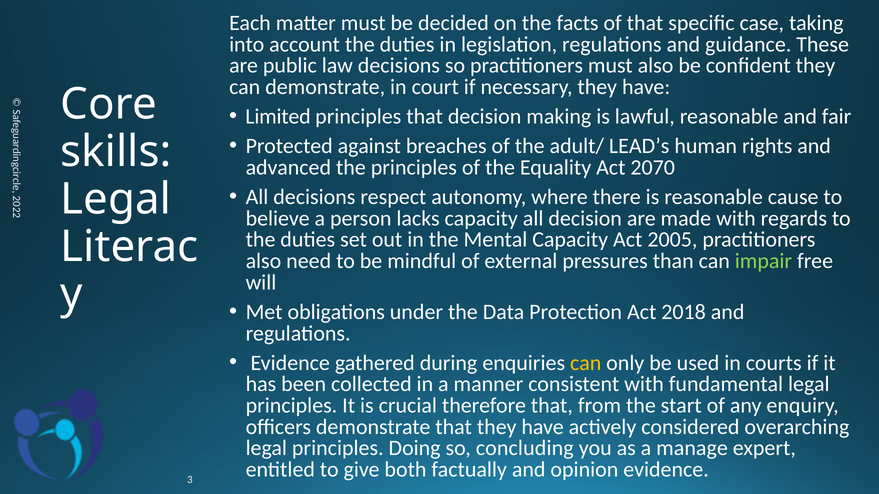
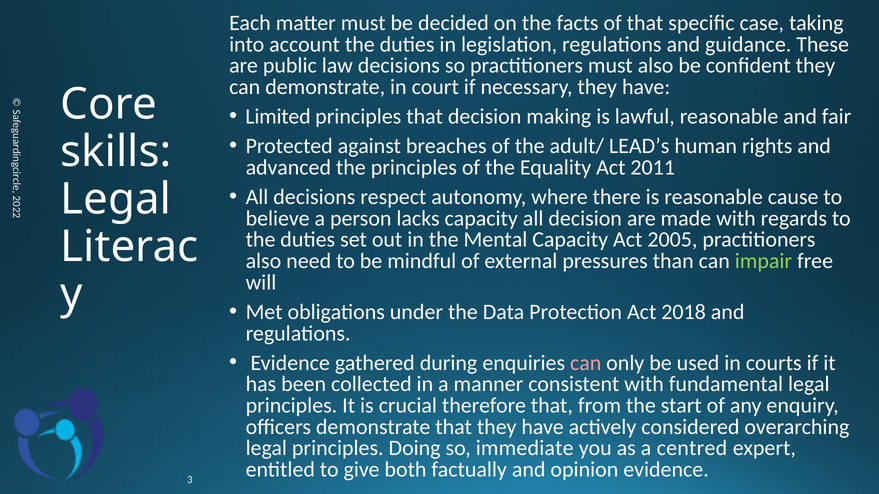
2070: 2070 -> 2011
can at (586, 363) colour: yellow -> pink
concluding: concluding -> immediate
manage: manage -> centred
